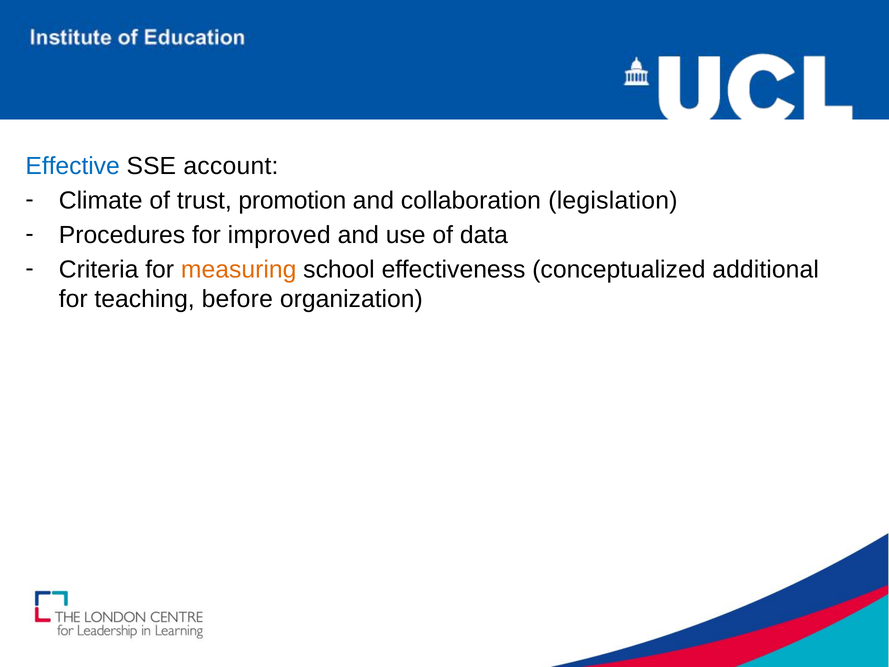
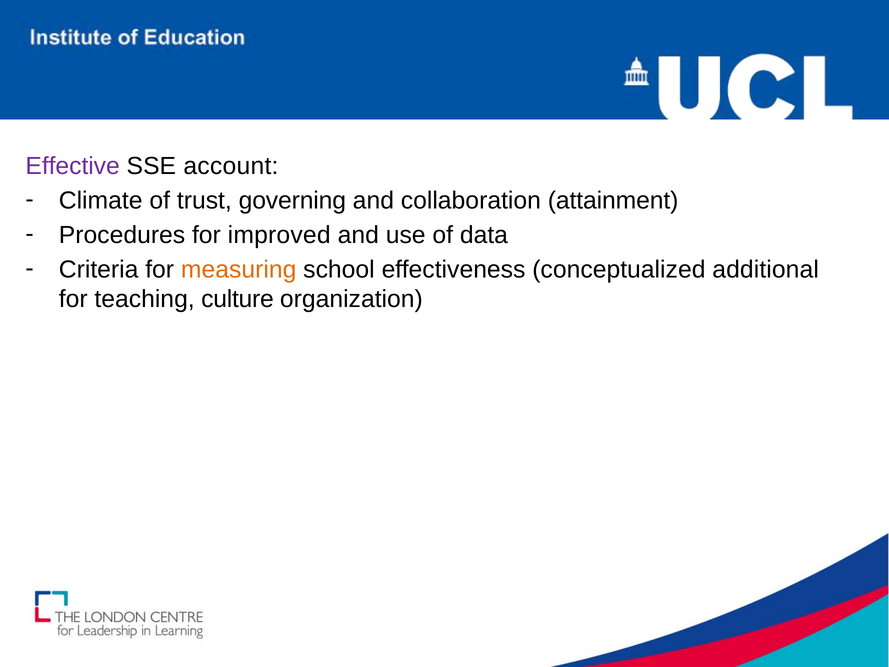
Effective colour: blue -> purple
promotion: promotion -> governing
legislation: legislation -> attainment
before: before -> culture
